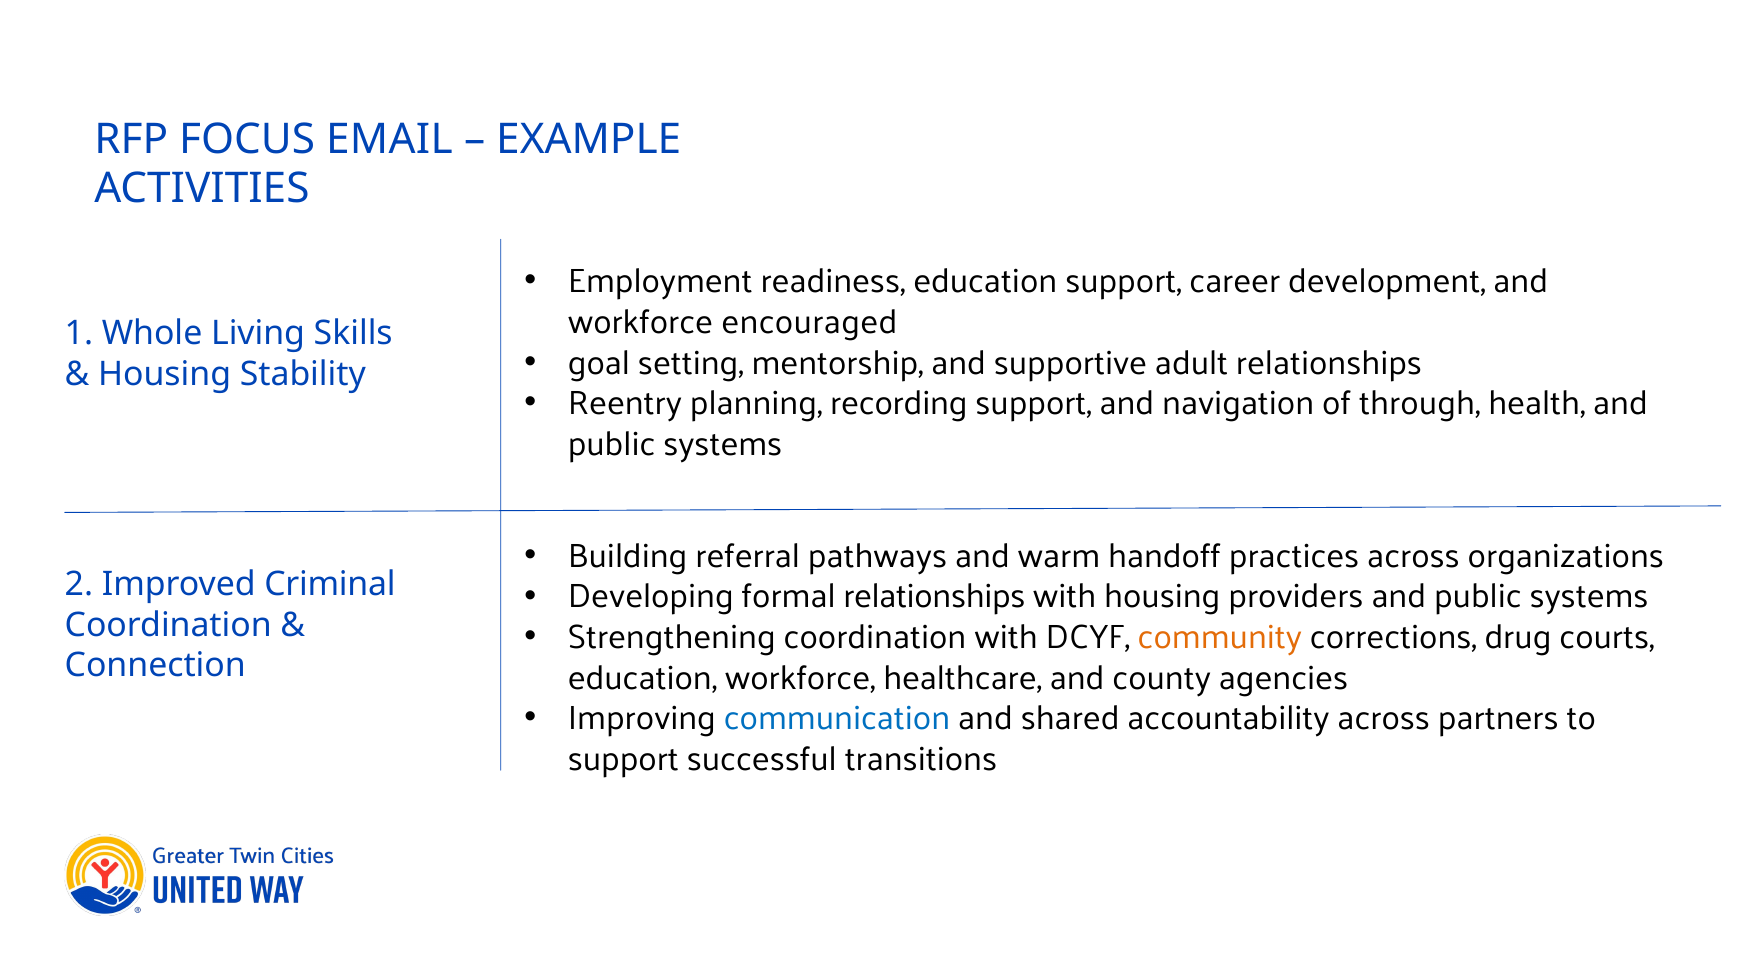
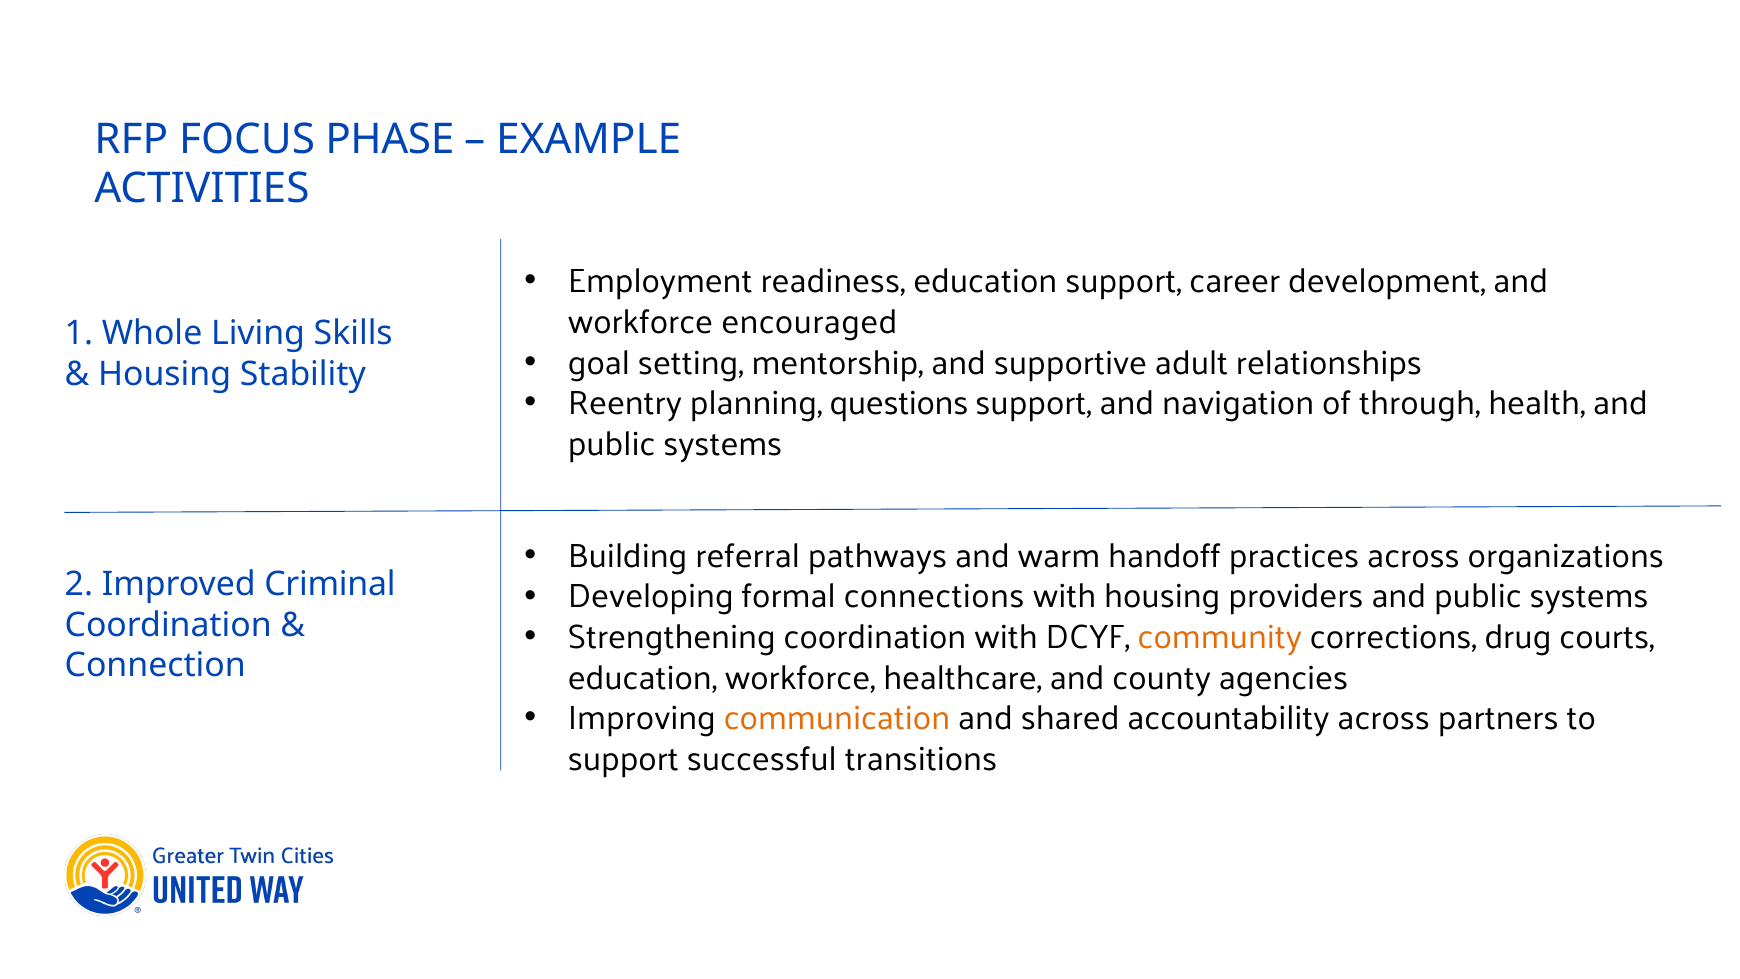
EMAIL: EMAIL -> PHASE
recording: recording -> questions
formal relationships: relationships -> connections
communication colour: blue -> orange
